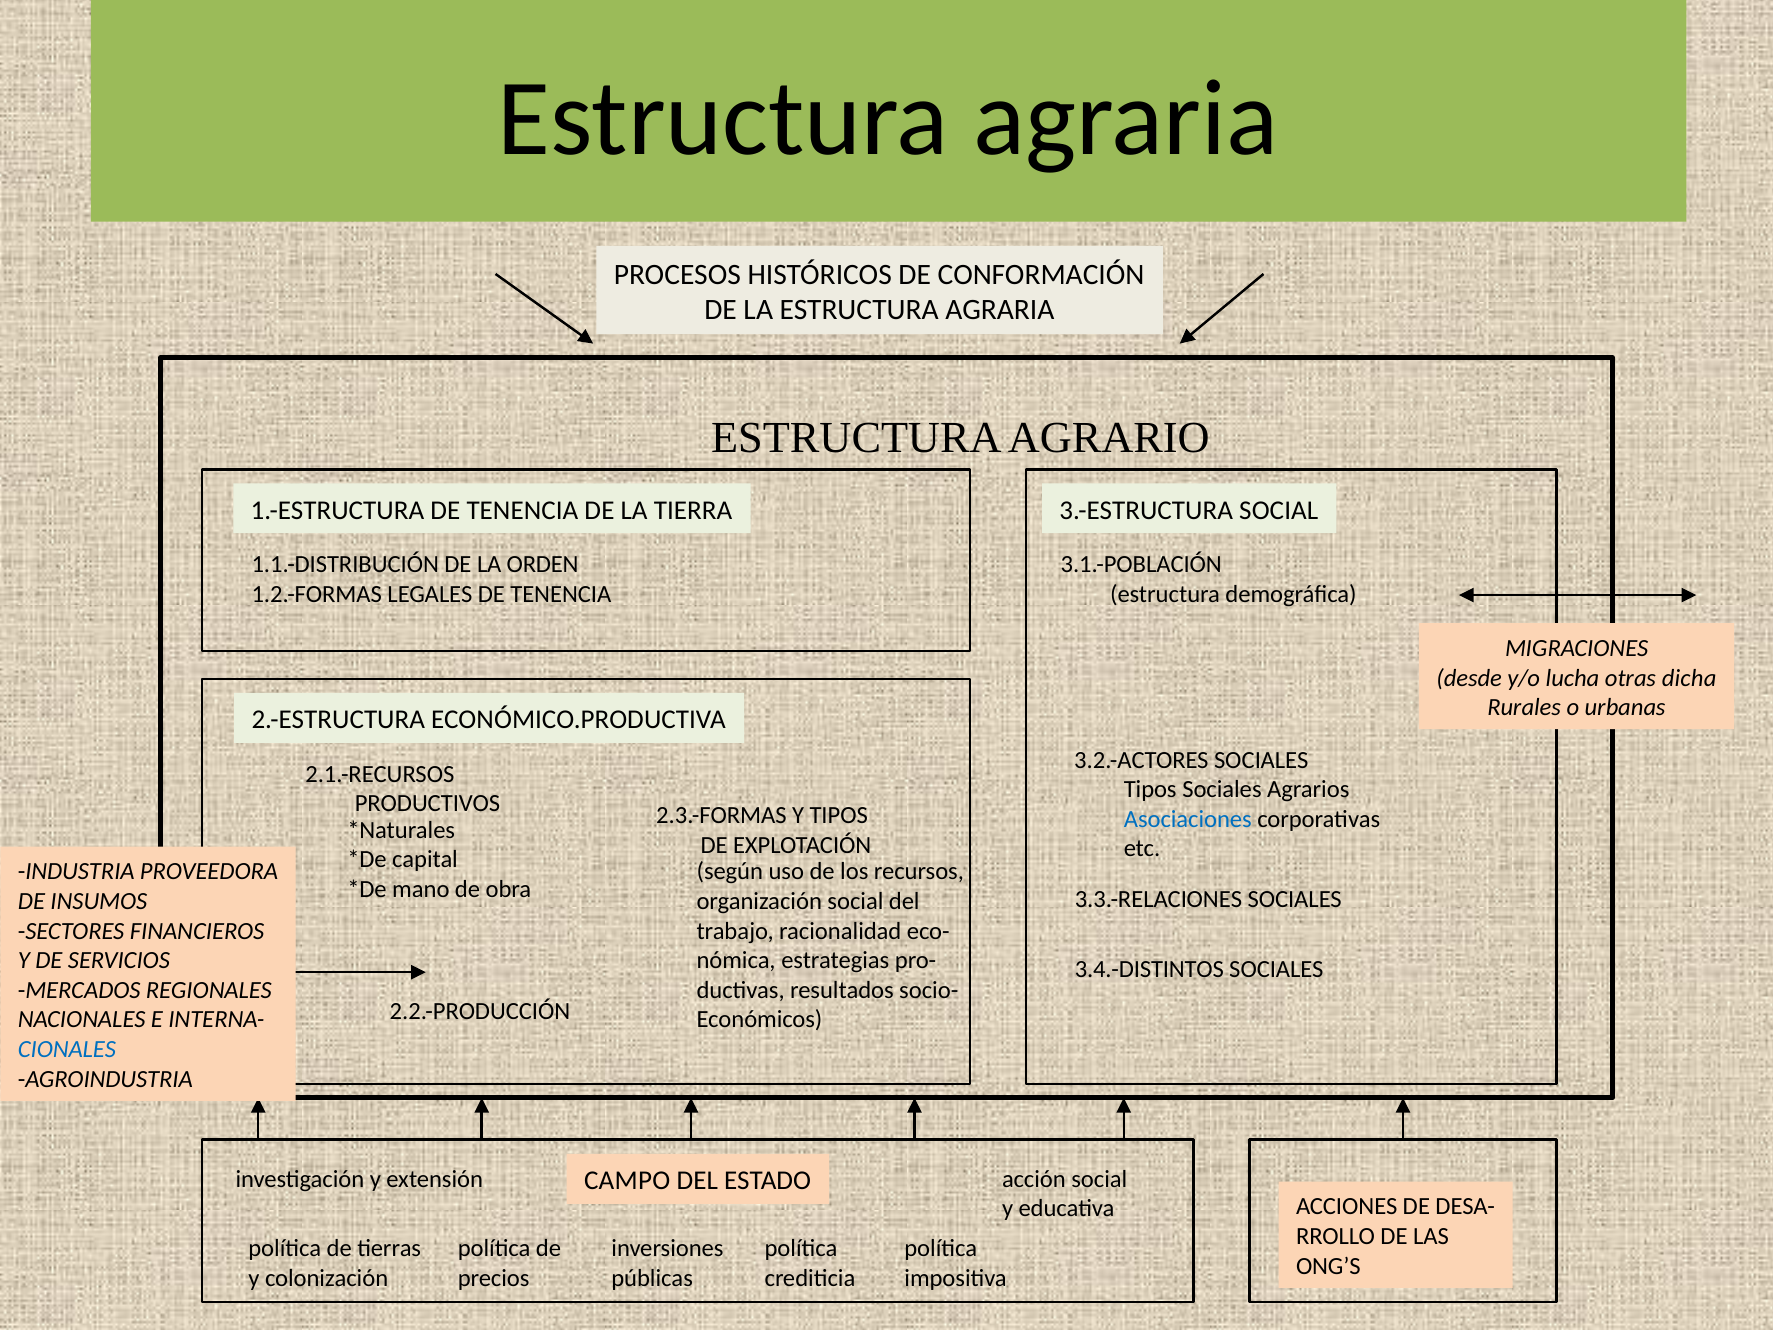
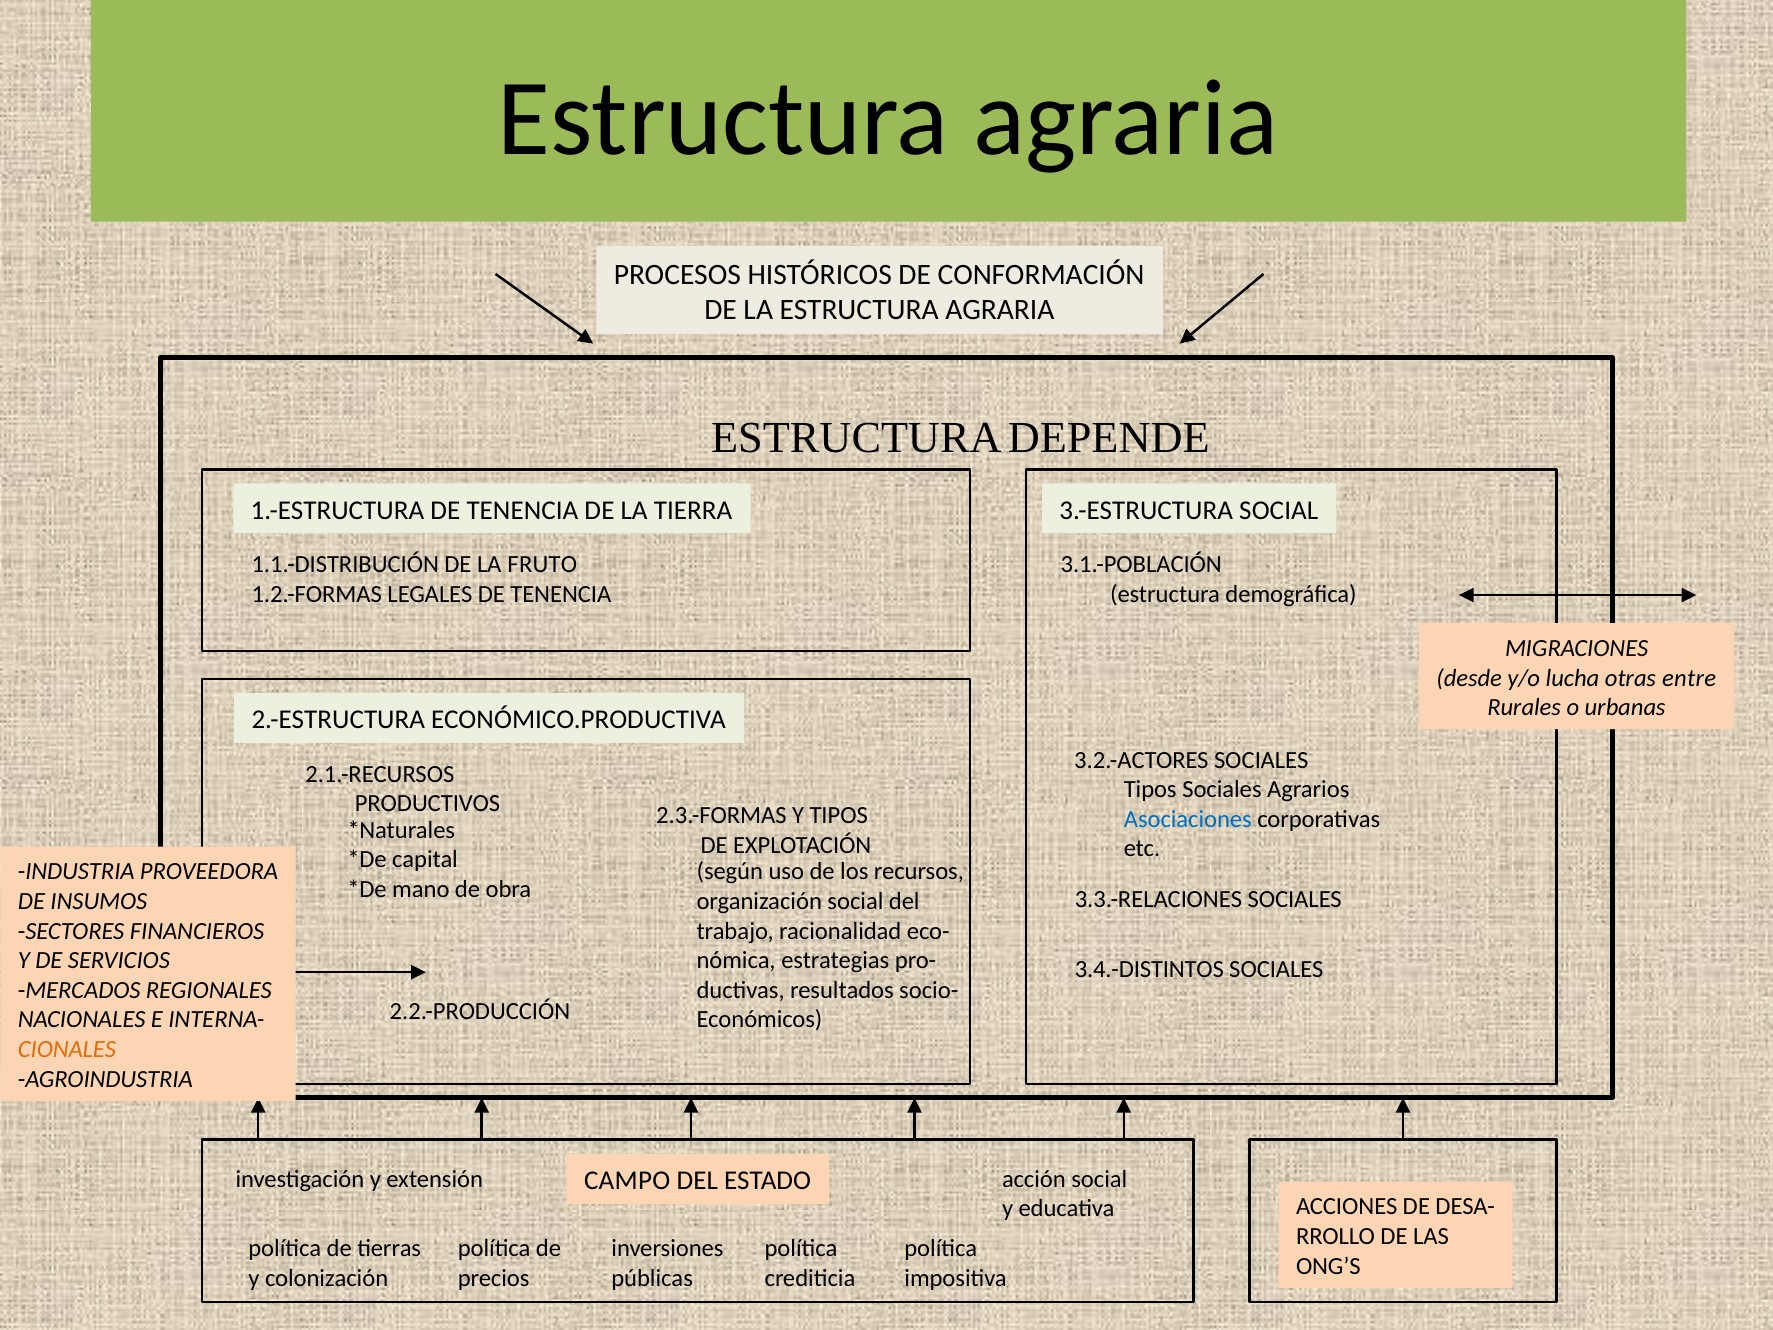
AGRARIO: AGRARIO -> DEPENDE
ORDEN: ORDEN -> FRUTO
dicha: dicha -> entre
CIONALES colour: blue -> orange
